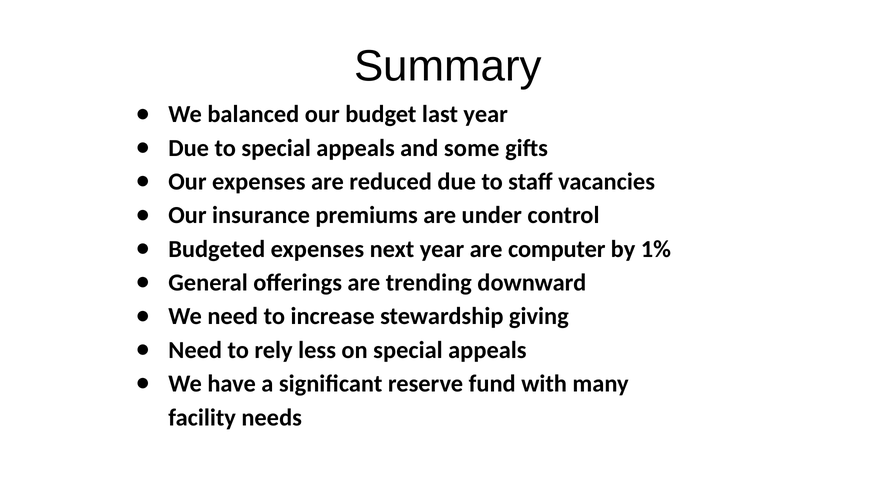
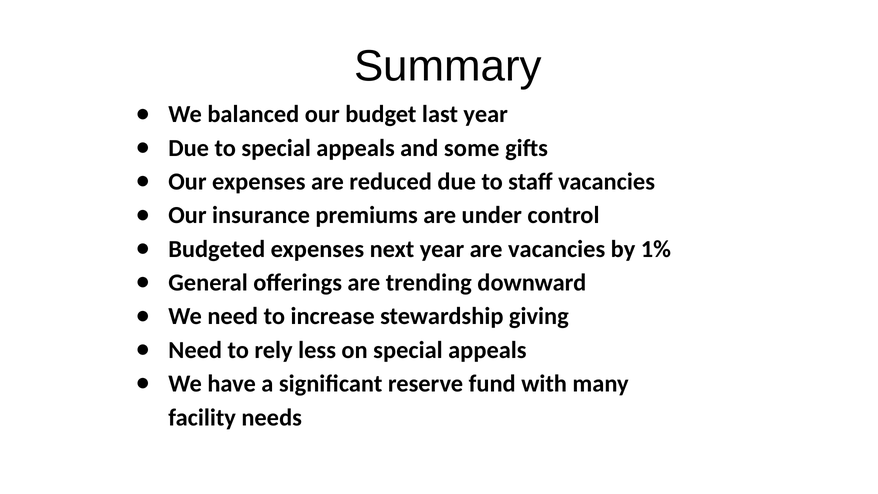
are computer: computer -> vacancies
